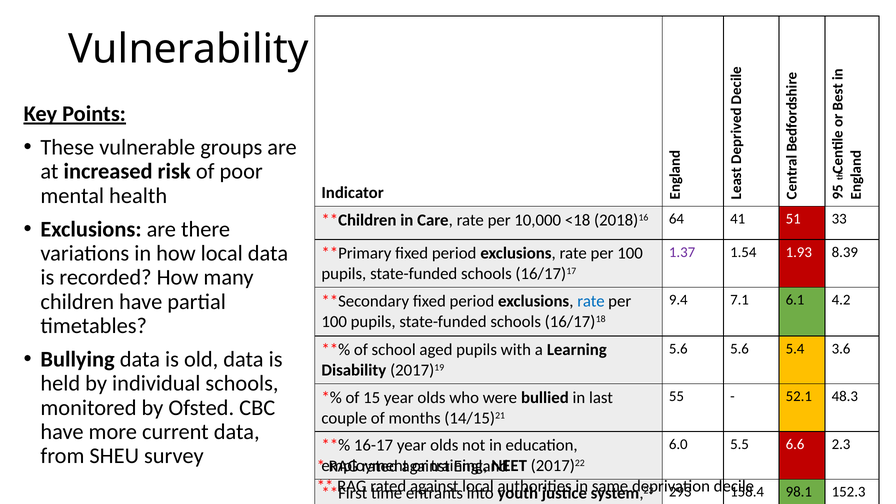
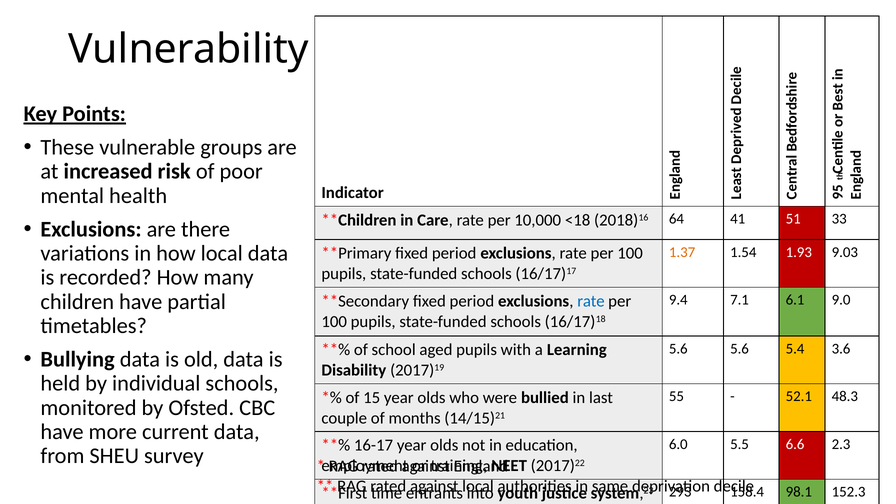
1.37 colour: purple -> orange
8.39: 8.39 -> 9.03
4.2: 4.2 -> 9.0
